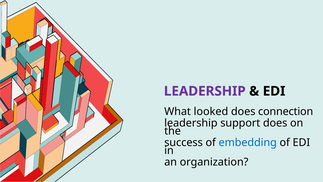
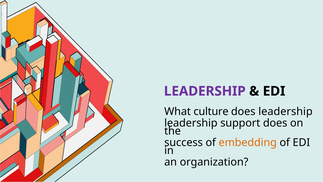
looked: looked -> culture
does connection: connection -> leadership
embedding colour: blue -> orange
